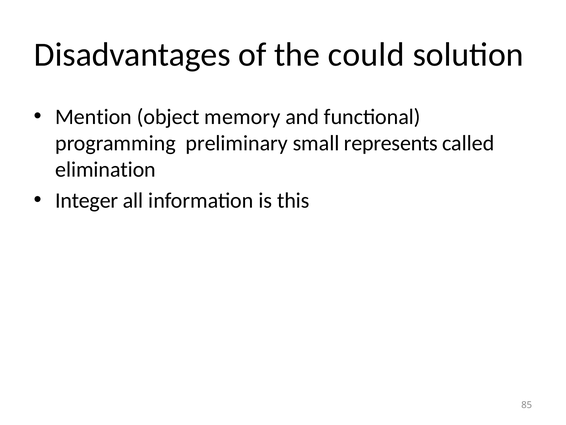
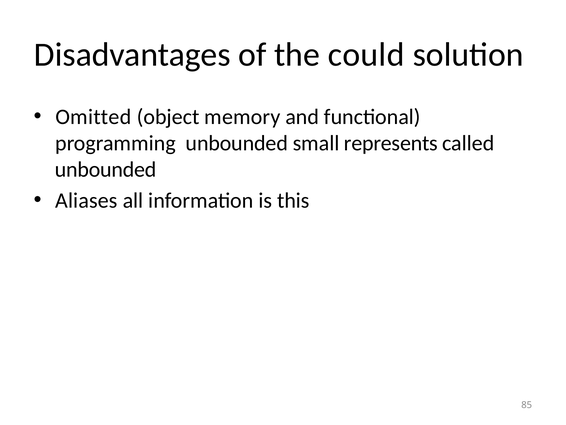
Mention: Mention -> Omitted
programming preliminary: preliminary -> unbounded
elimination at (106, 169): elimination -> unbounded
Integer: Integer -> Aliases
